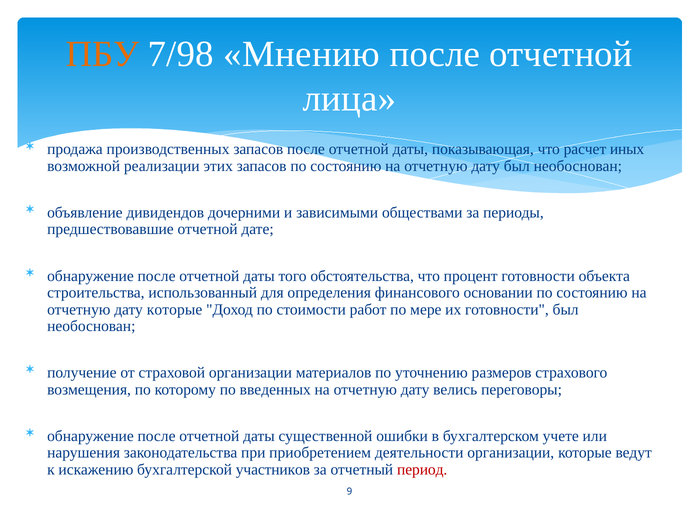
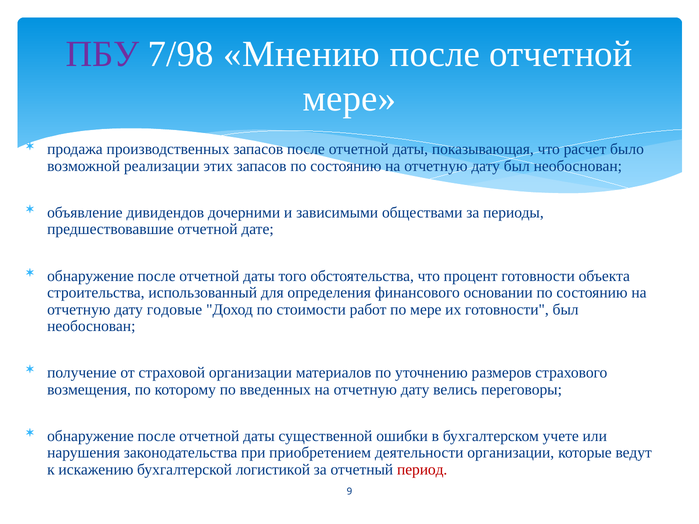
ПБУ colour: orange -> purple
лица at (349, 98): лица -> мере
иных: иных -> было
дату которые: которые -> годовые
участников: участников -> логистикой
